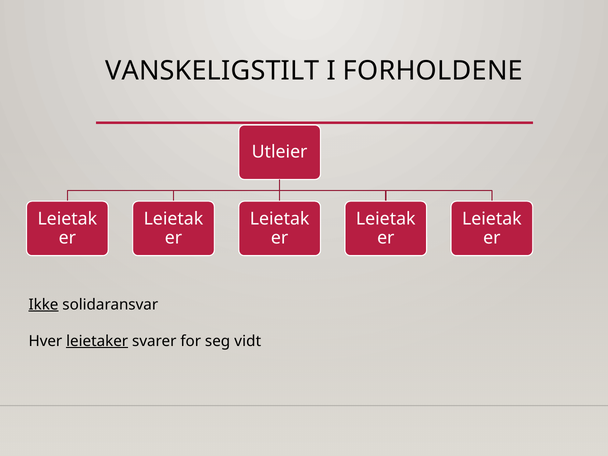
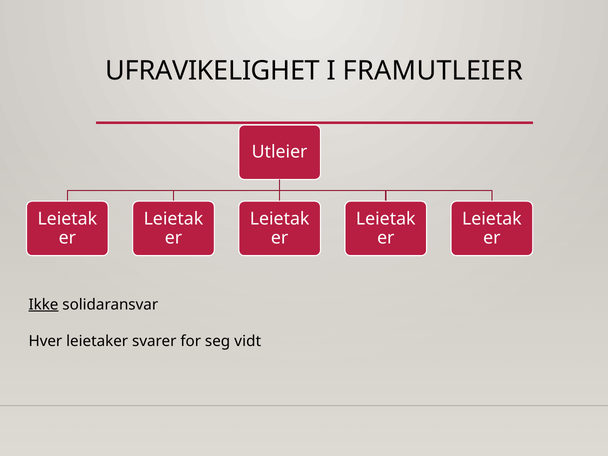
VANSKELIGSTILT: VANSKELIGSTILT -> UFRAVIKELIGHET
FORHOLDENE: FORHOLDENE -> FRAMUTLEIER
leietaker underline: present -> none
